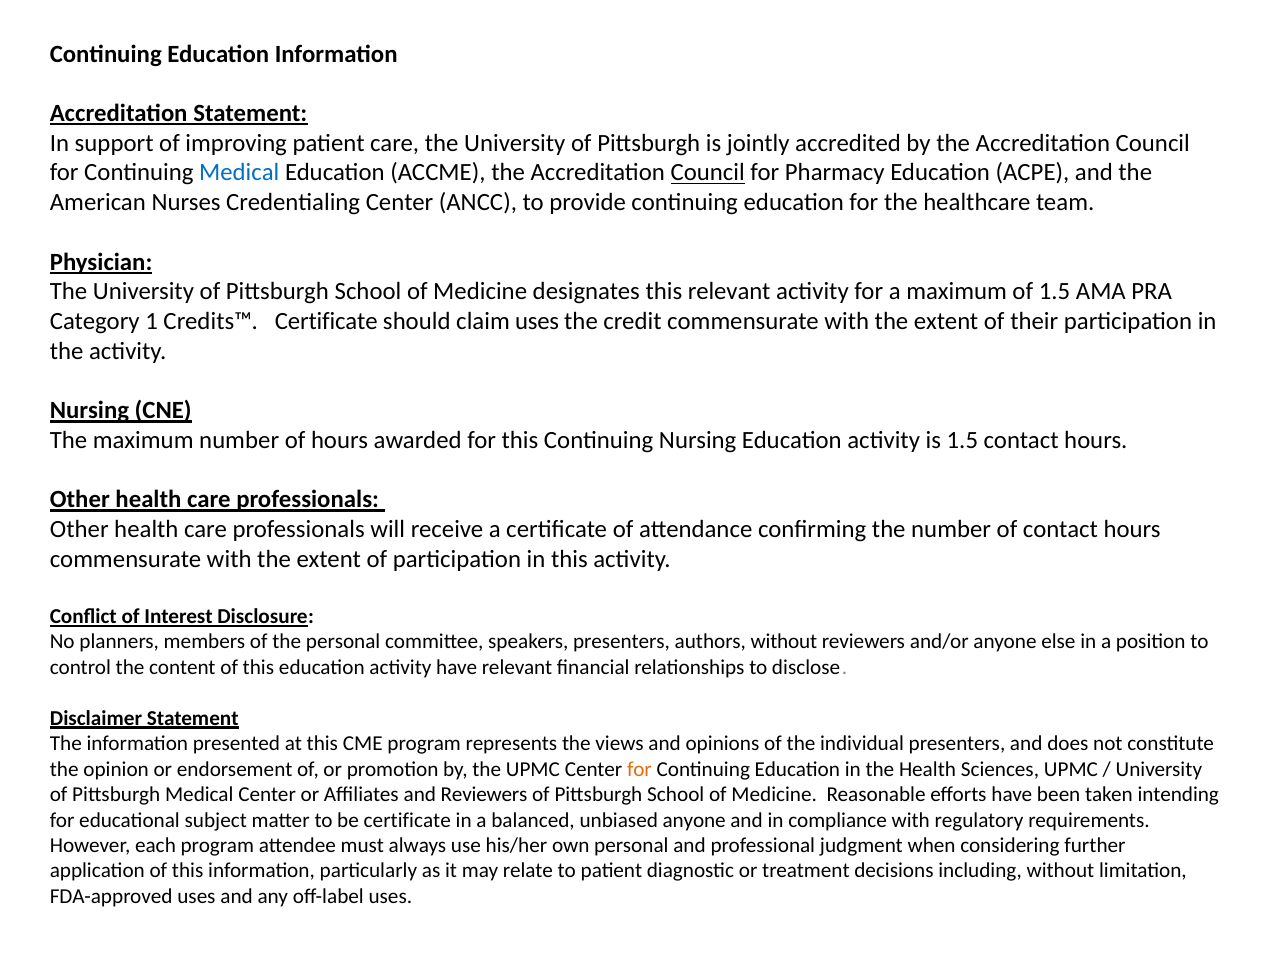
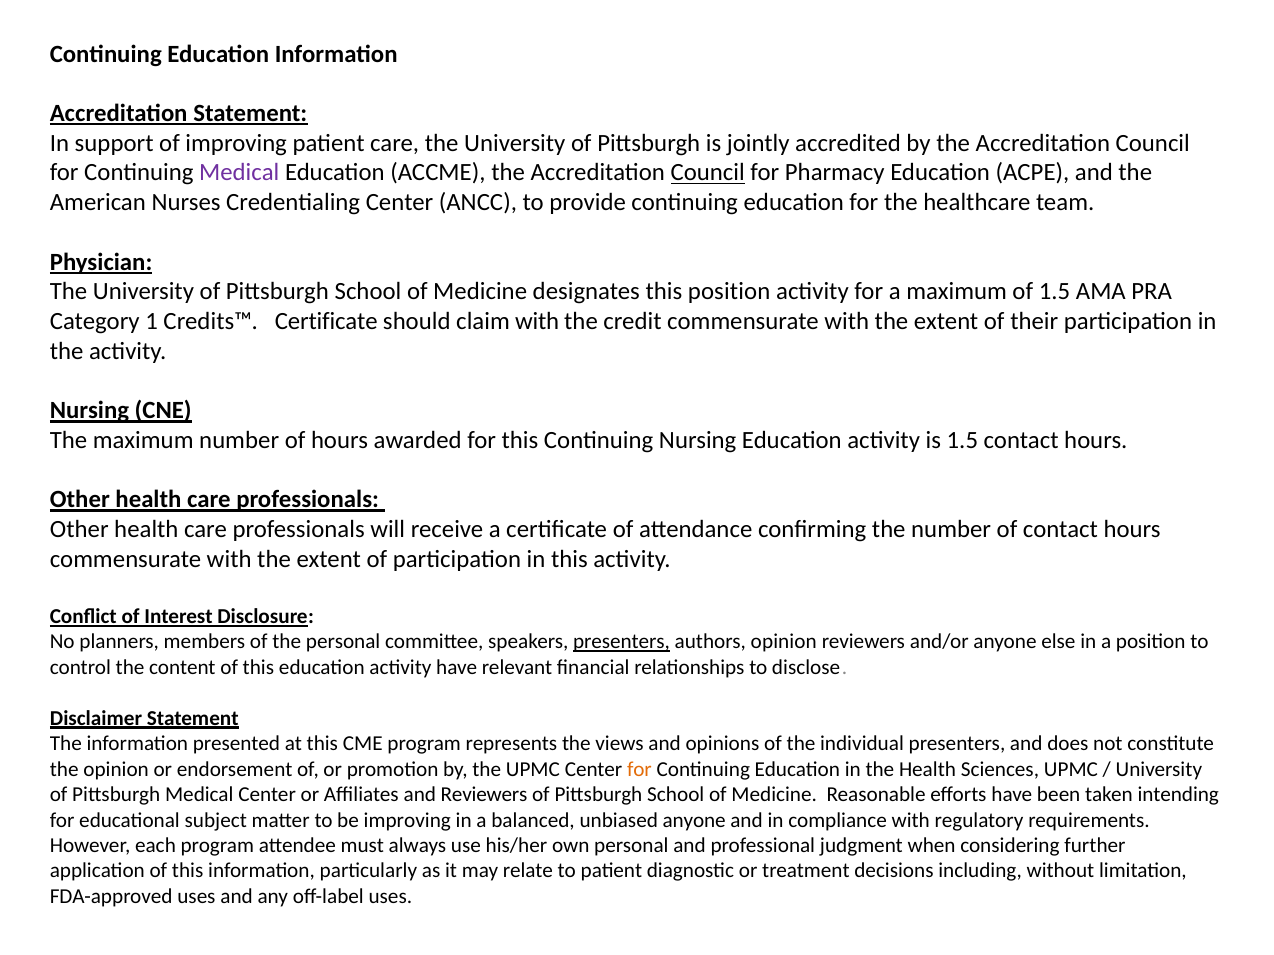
Medical at (239, 173) colour: blue -> purple
this relevant: relevant -> position
claim uses: uses -> with
presenters at (622, 642) underline: none -> present
authors without: without -> opinion
be certificate: certificate -> improving
